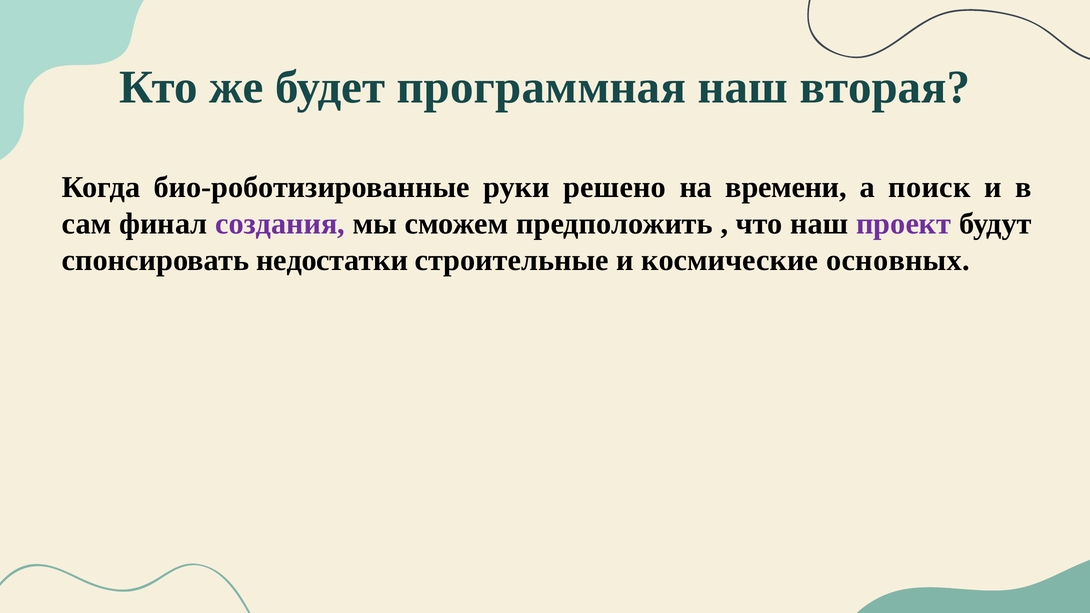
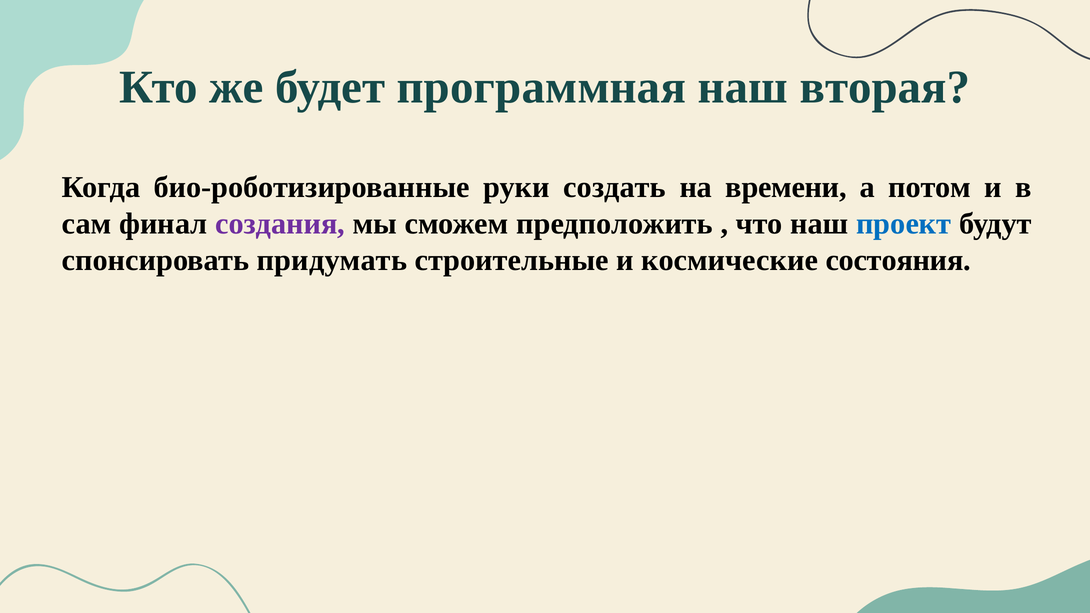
решено: решено -> создать
поиск: поиск -> потом
проект colour: purple -> blue
недостатки: недостатки -> придумать
основных: основных -> состояния
